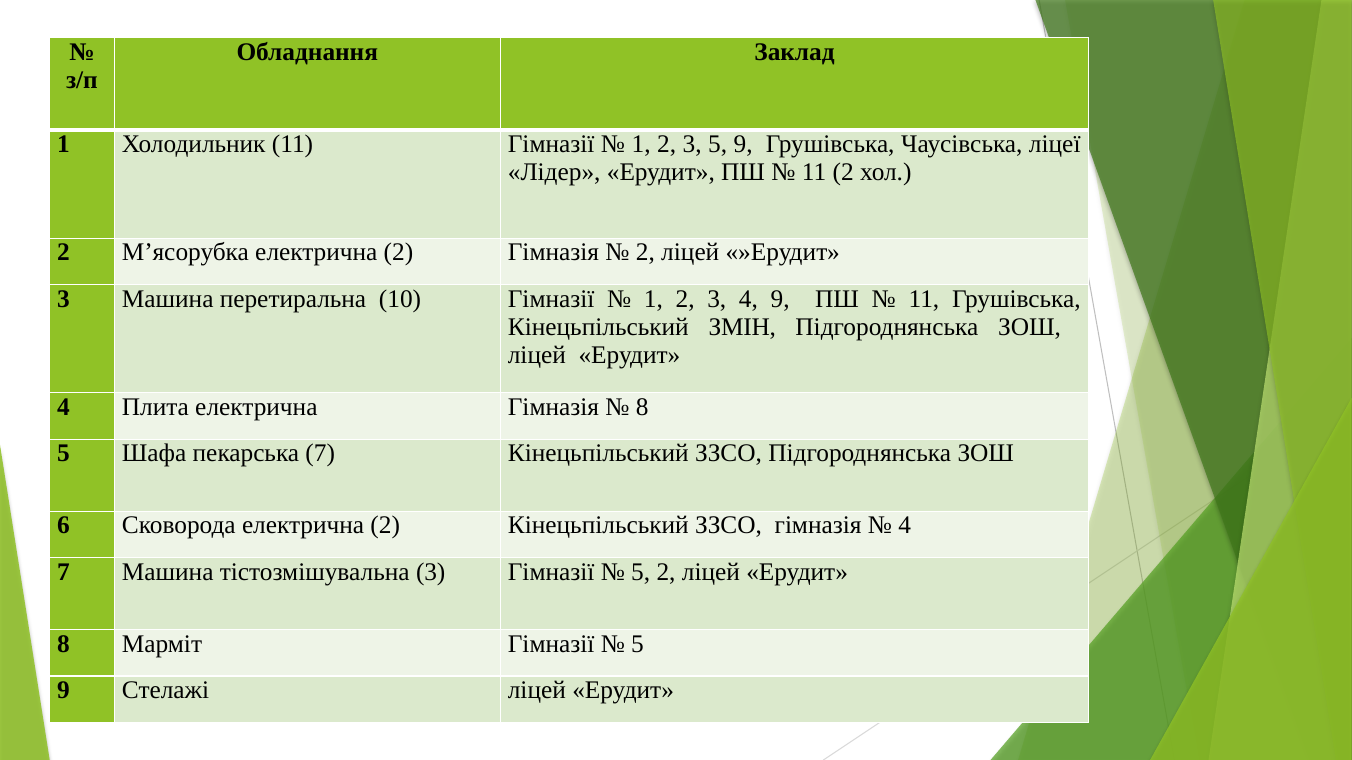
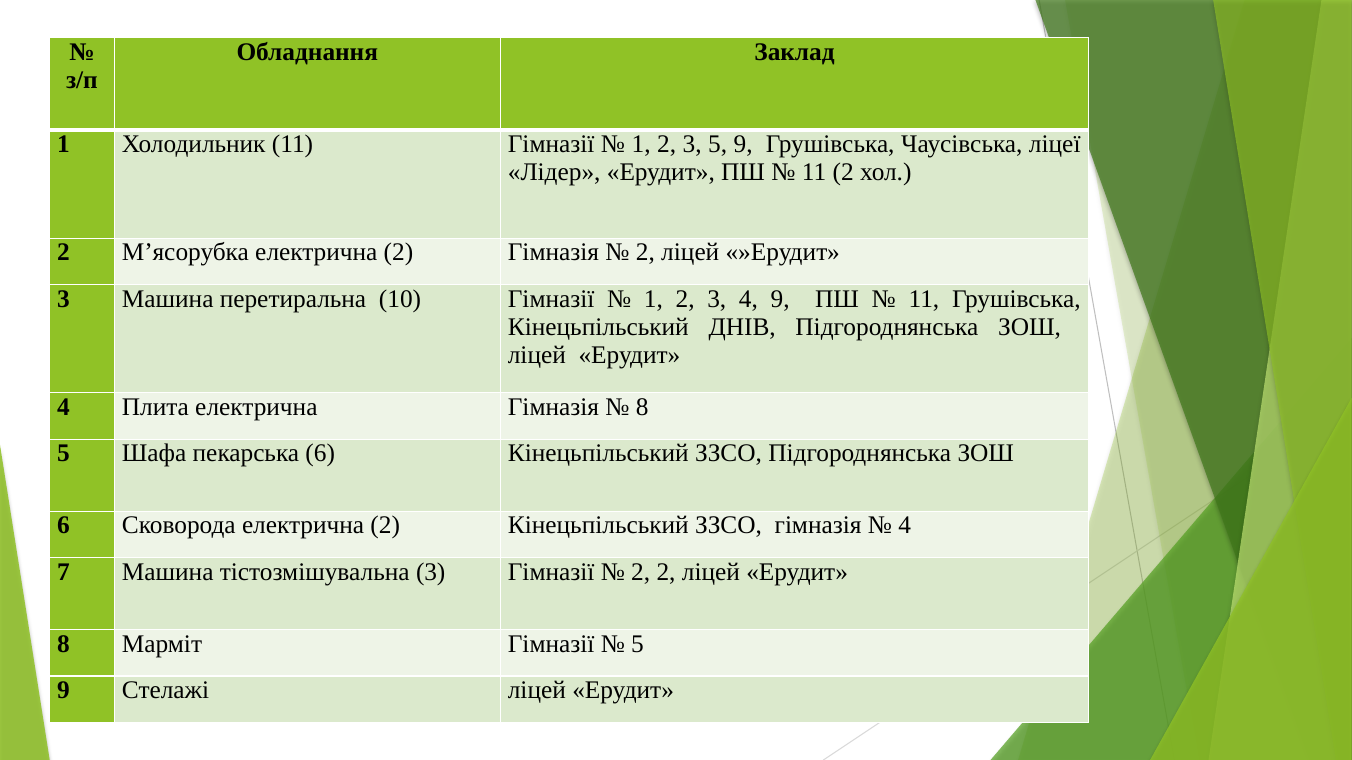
ЗМІН: ЗМІН -> ДНІВ
пекарська 7: 7 -> 6
5 at (641, 572): 5 -> 2
